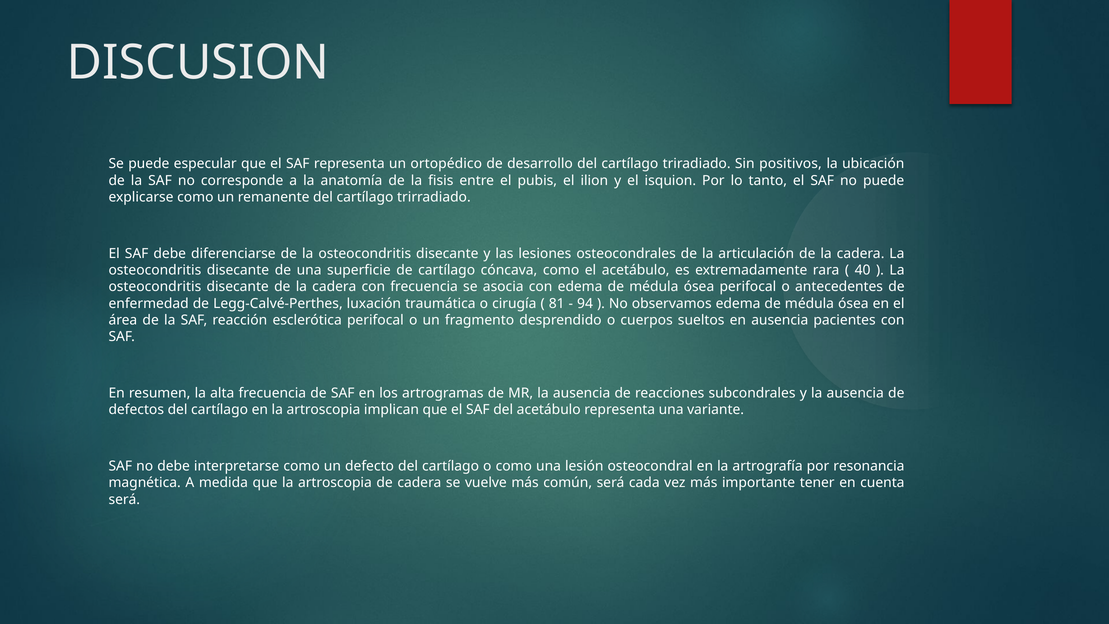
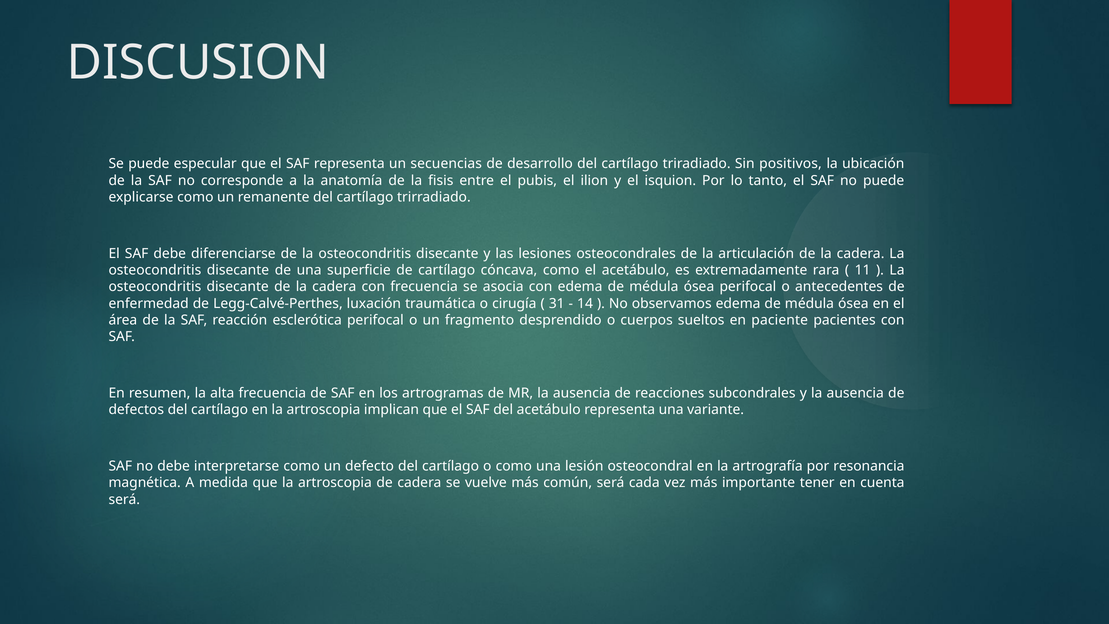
ortopédico: ortopédico -> secuencias
40: 40 -> 11
81: 81 -> 31
94: 94 -> 14
en ausencia: ausencia -> paciente
